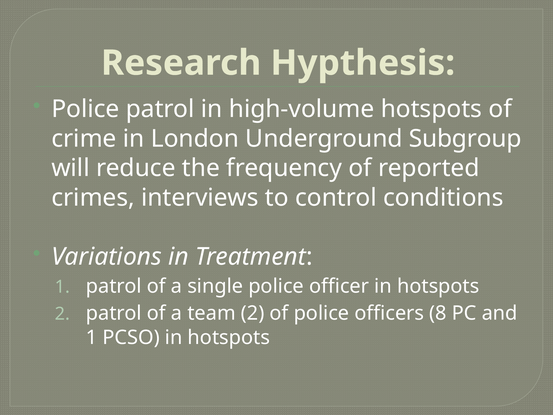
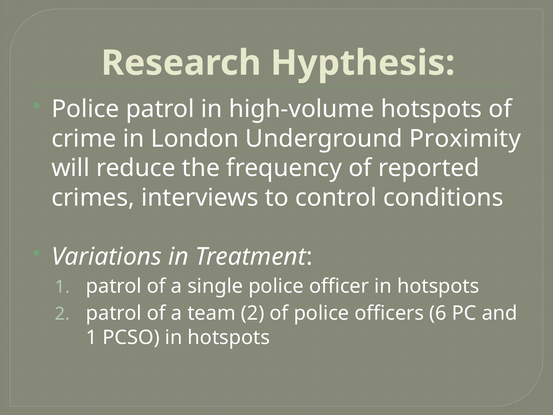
Subgroup: Subgroup -> Proximity
8: 8 -> 6
